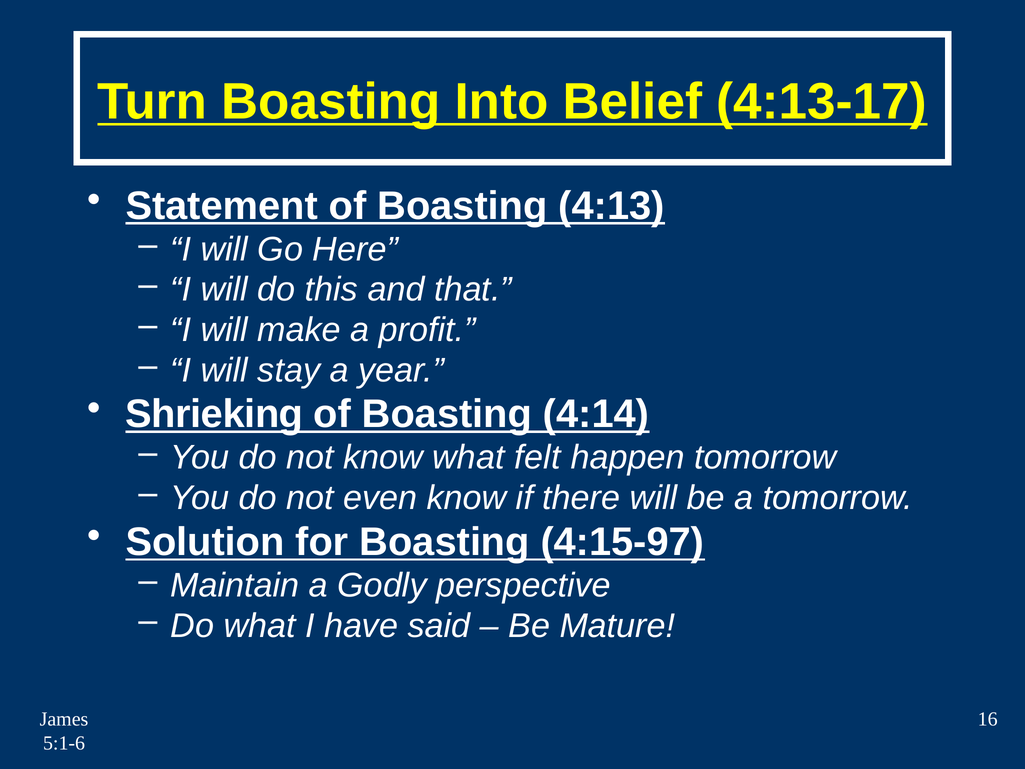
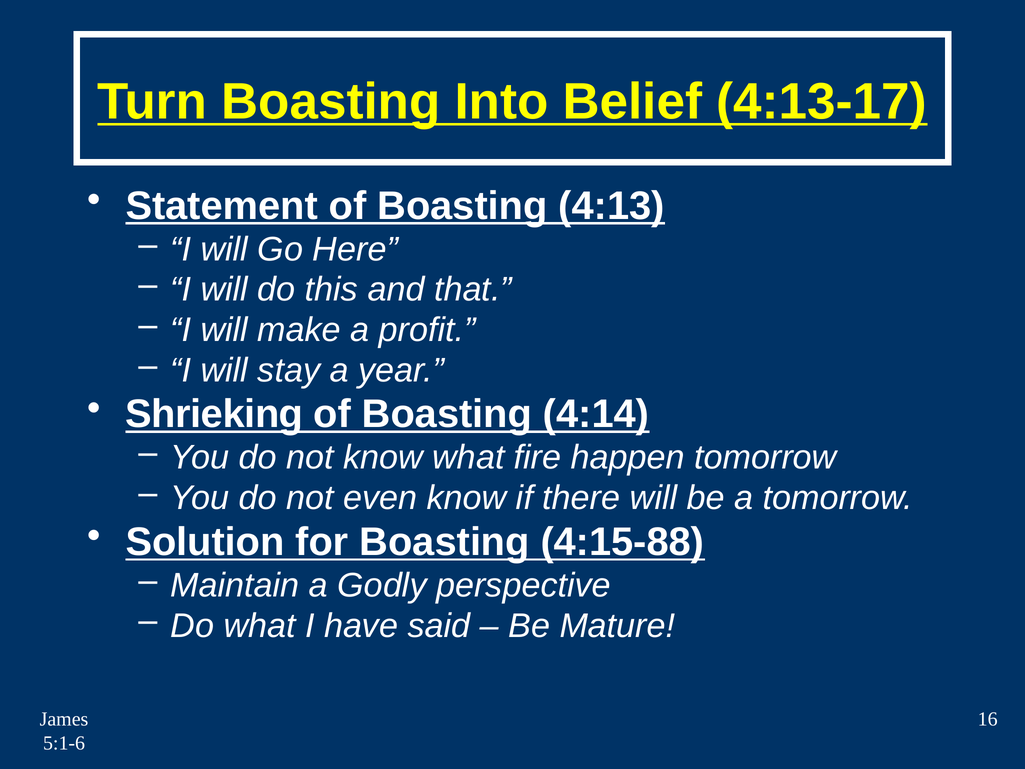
felt: felt -> fire
4:15-97: 4:15-97 -> 4:15-88
